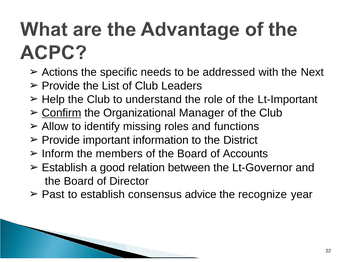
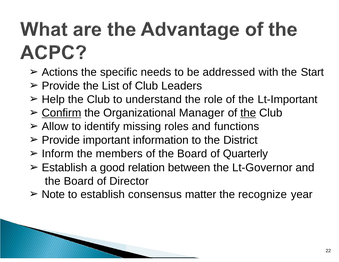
Next: Next -> Start
the at (248, 113) underline: none -> present
Accounts: Accounts -> Quarterly
Past: Past -> Note
advice: advice -> matter
